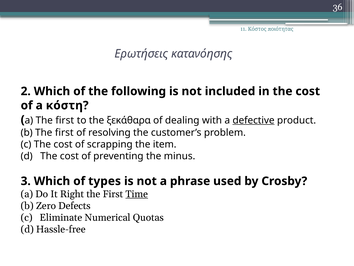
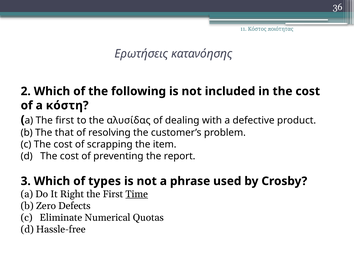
ξεκάθαρα: ξεκάθαρα -> αλυσίδας
defective underline: present -> none
b The first: first -> that
minus: minus -> report
